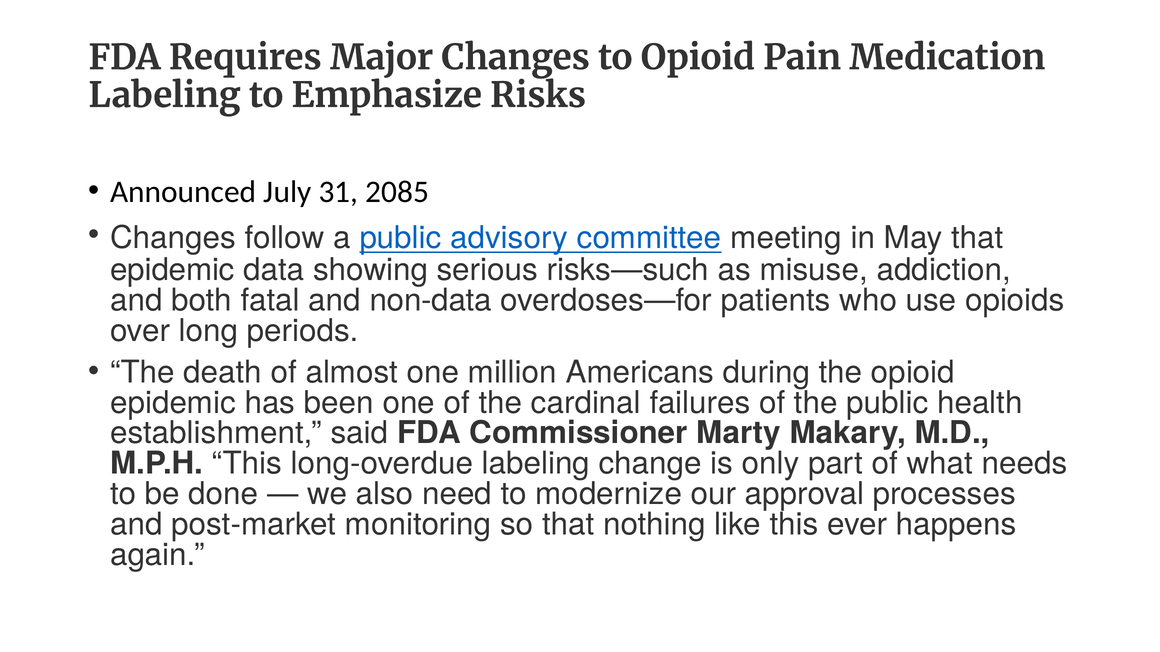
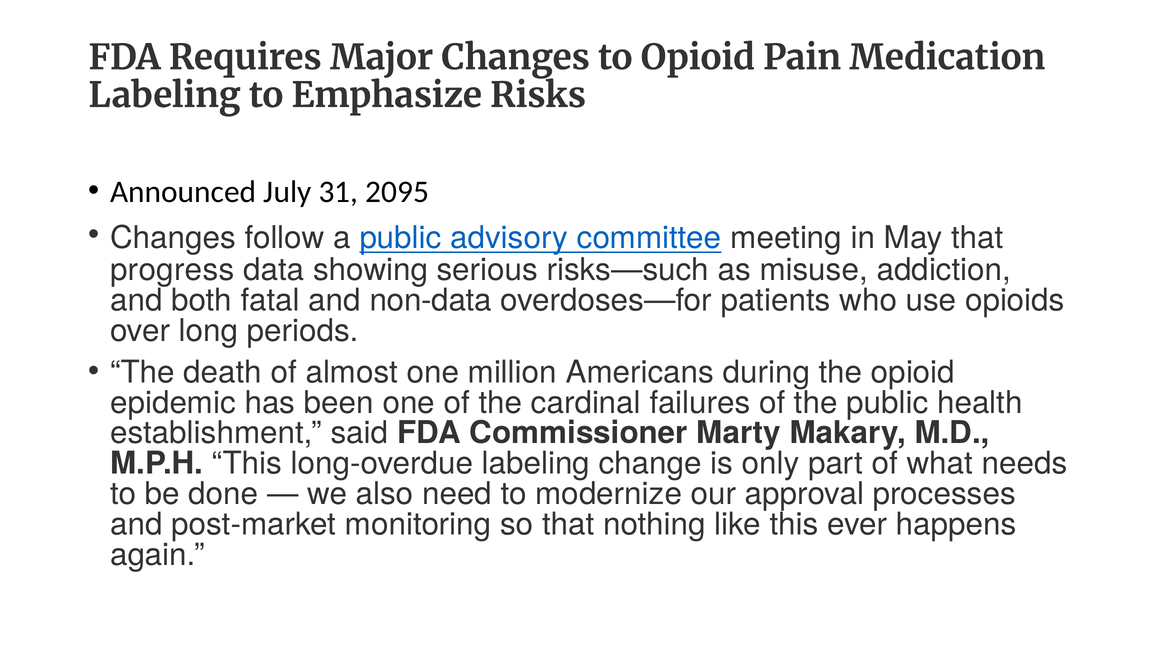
2085: 2085 -> 2095
epidemic at (172, 270): epidemic -> progress
